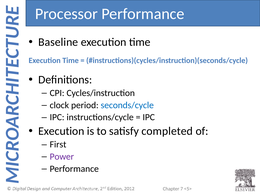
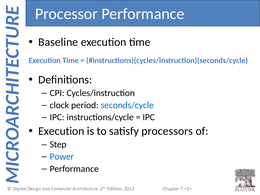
completed: completed -> processors
First: First -> Step
Power colour: purple -> blue
